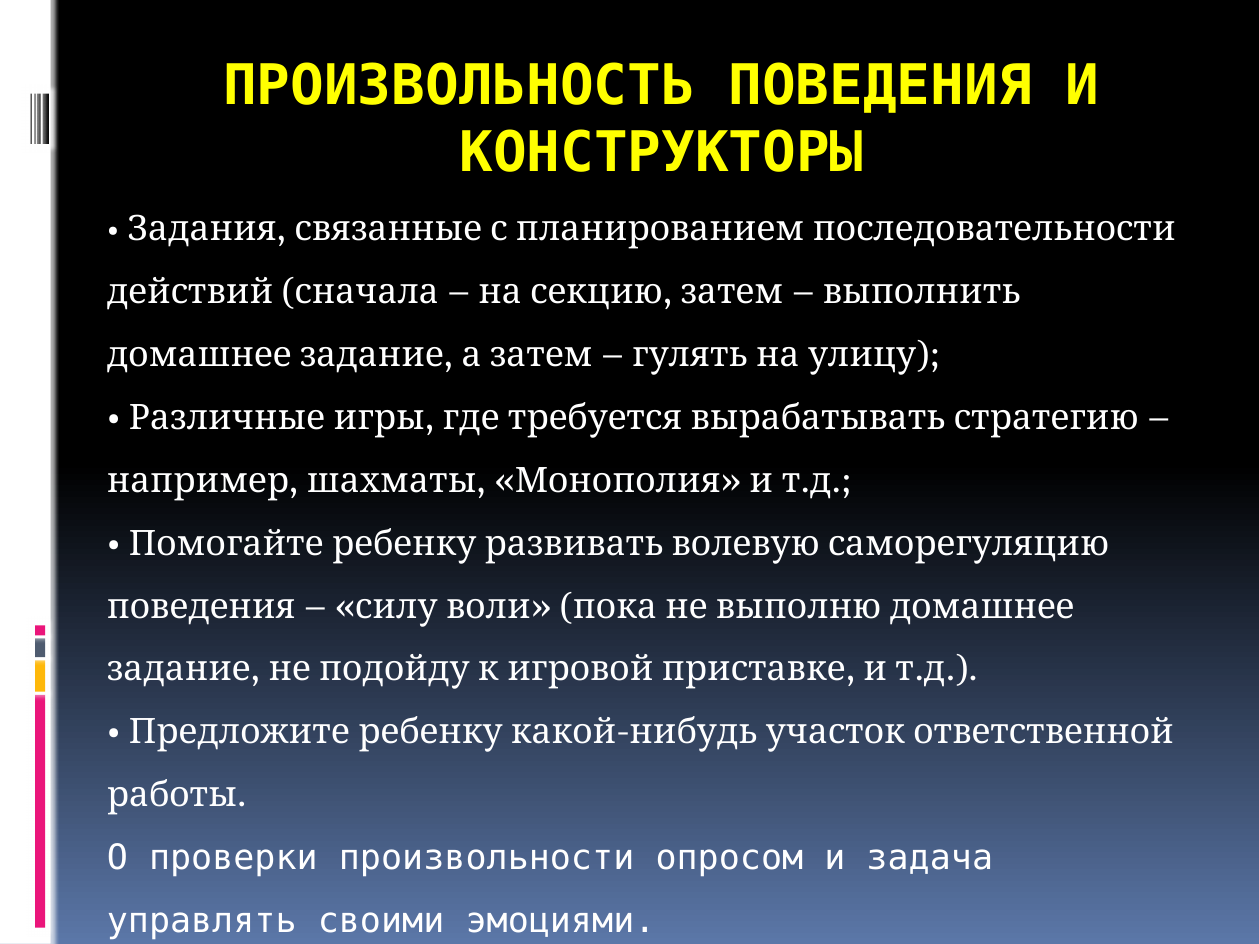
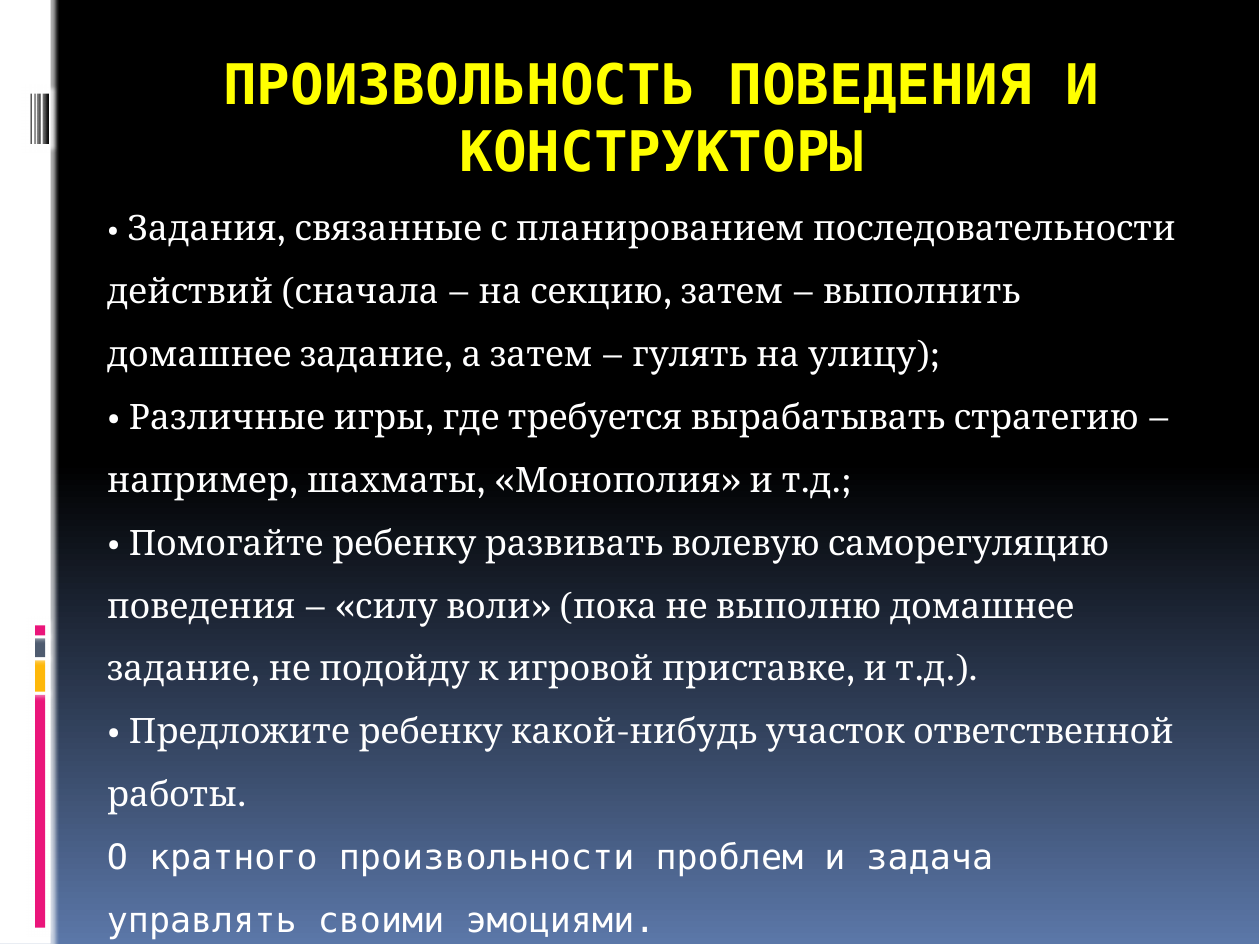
проверки: проверки -> кратного
опросом: опросом -> проблем
